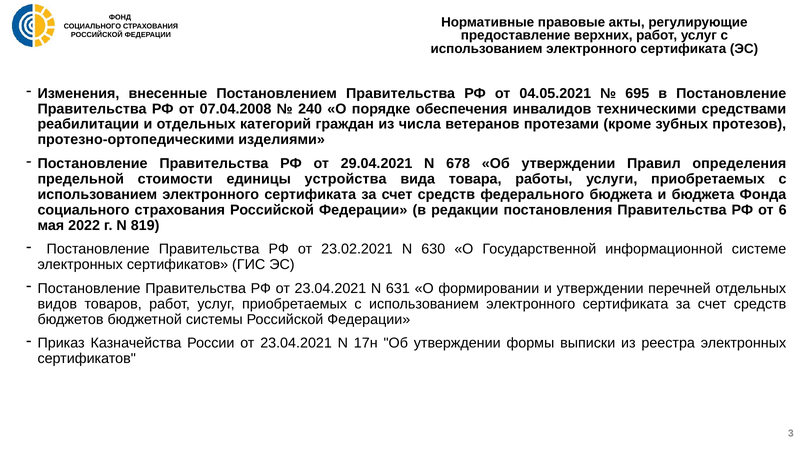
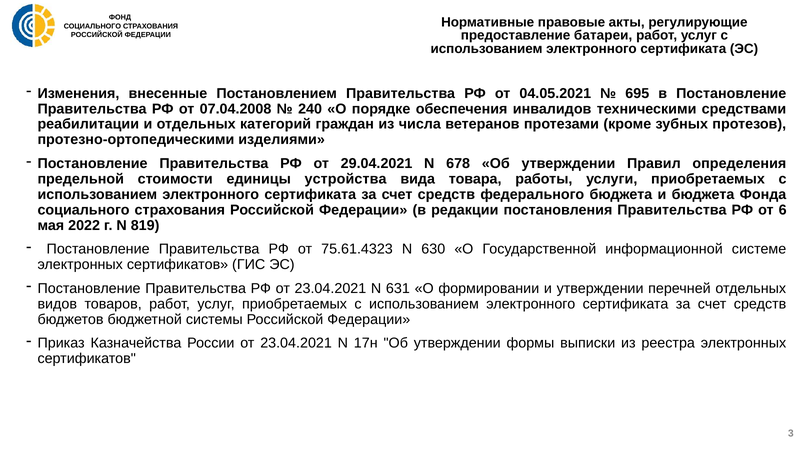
верхних: верхних -> батареи
23.02.2021: 23.02.2021 -> 75.61.4323
